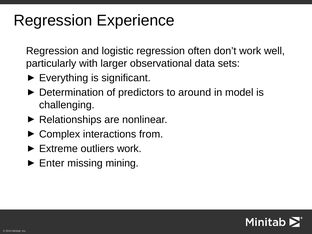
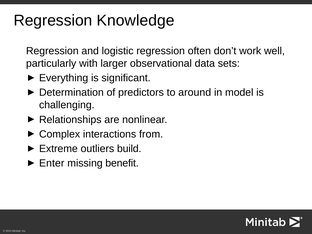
Experience: Experience -> Knowledge
outliers work: work -> build
mining: mining -> benefit
